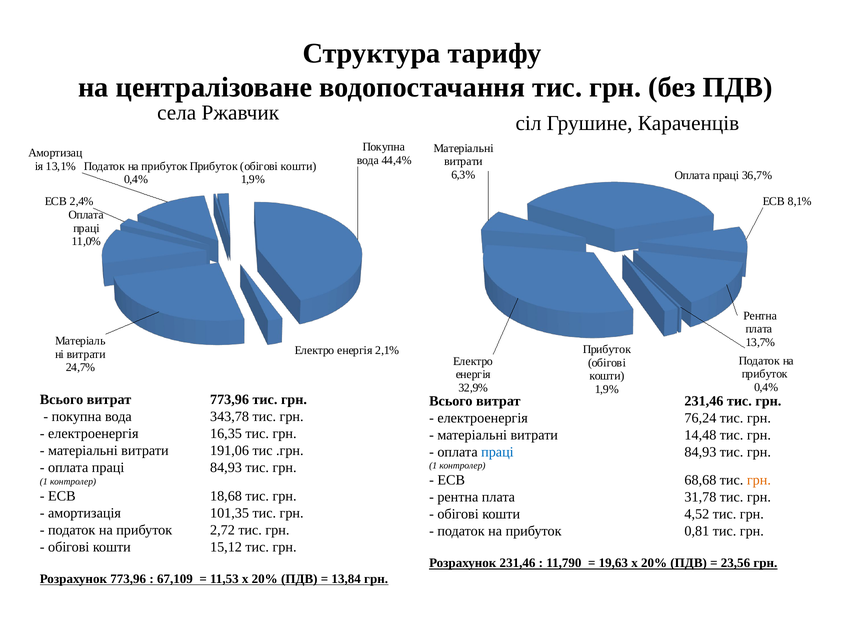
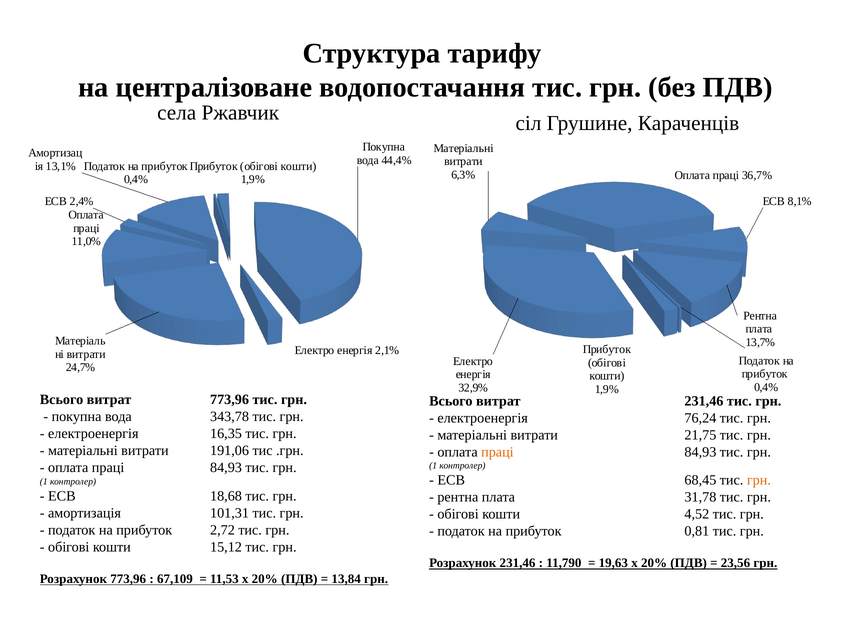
14,48: 14,48 -> 21,75
праці at (497, 452) colour: blue -> orange
68,68: 68,68 -> 68,45
101,35: 101,35 -> 101,31
